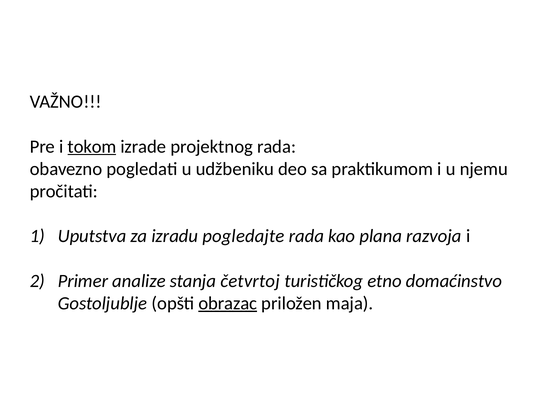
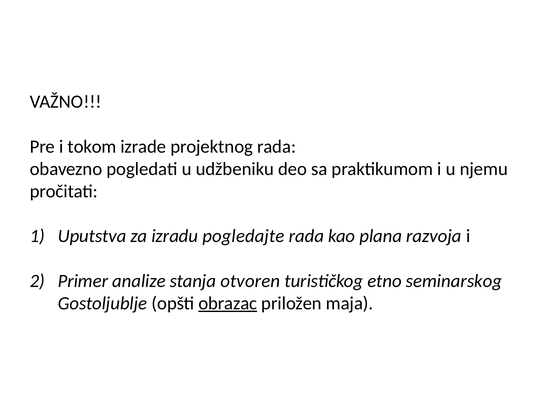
tokom underline: present -> none
četvrtoj: četvrtoj -> otvoren
domaćinstvo: domaćinstvo -> seminarskog
